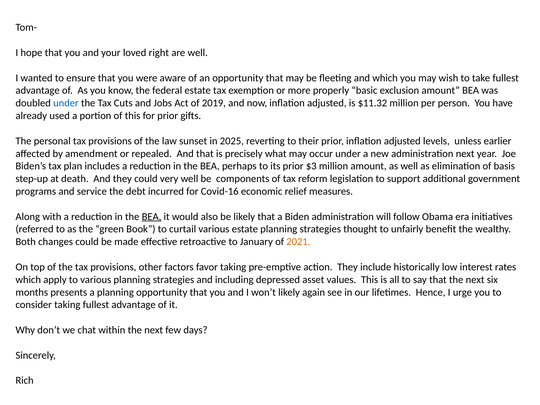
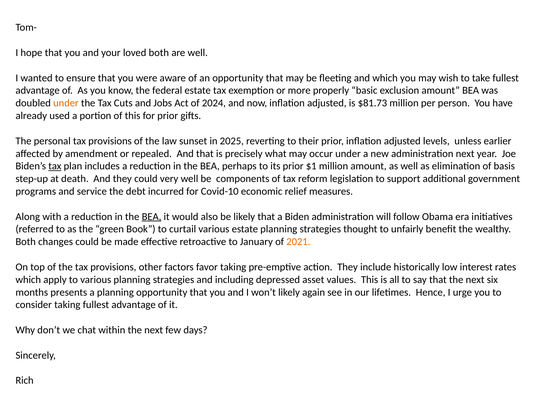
loved right: right -> both
under at (66, 103) colour: blue -> orange
2019: 2019 -> 2024
$11.32: $11.32 -> $81.73
tax at (55, 166) underline: none -> present
$3: $3 -> $1
Covid-16: Covid-16 -> Covid-10
